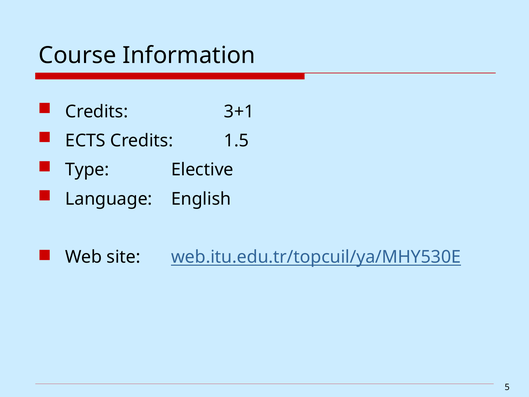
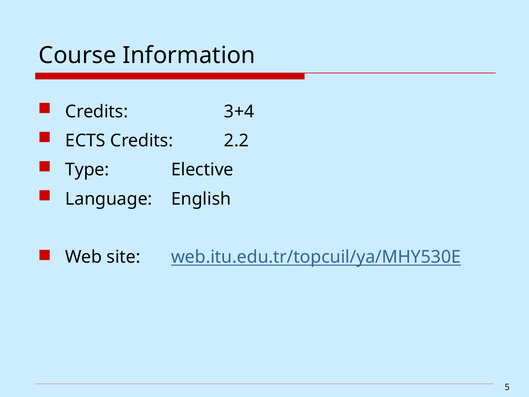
3+1: 3+1 -> 3+4
1.5: 1.5 -> 2.2
